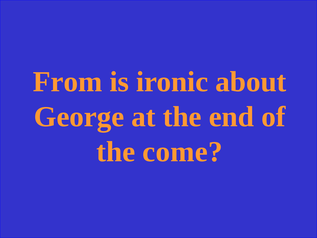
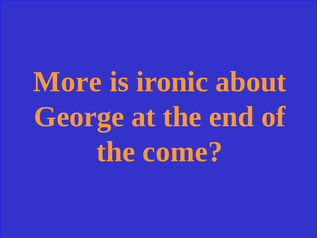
From: From -> More
